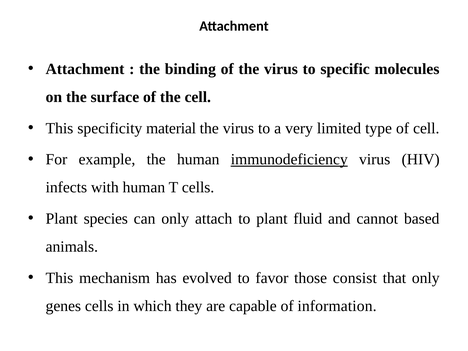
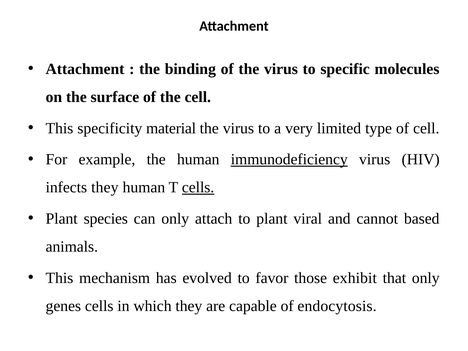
infects with: with -> they
cells at (198, 188) underline: none -> present
fluid: fluid -> viral
consist: consist -> exhibit
information: information -> endocytosis
